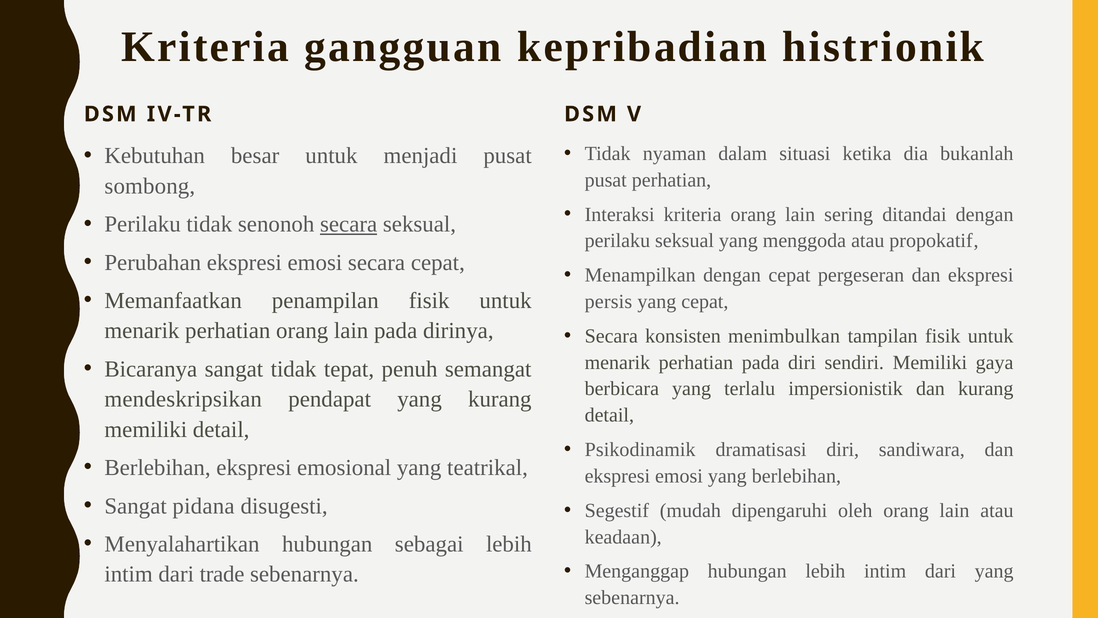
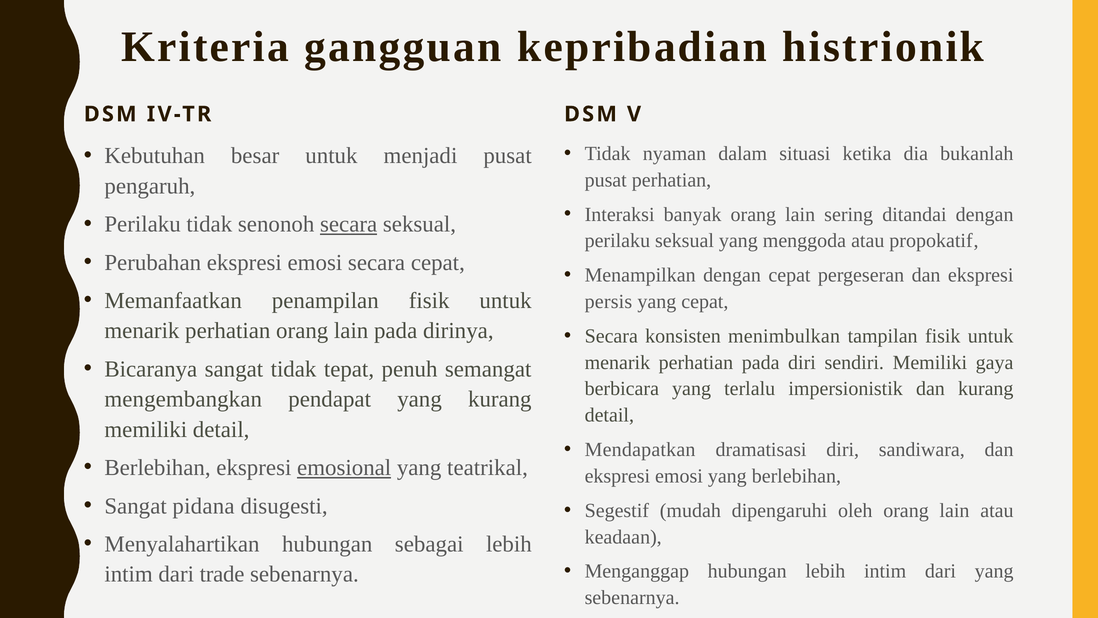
sombong: sombong -> pengaruh
Interaksi kriteria: kriteria -> banyak
mendeskripsikan: mendeskripsikan -> mengembangkan
Psikodinamik: Psikodinamik -> Mendapatkan
emosional underline: none -> present
